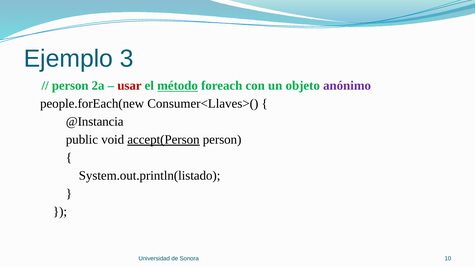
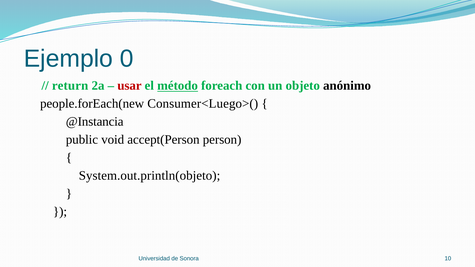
3: 3 -> 0
person at (70, 86): person -> return
anónimo colour: purple -> black
Consumer<Llaves>(: Consumer<Llaves>( -> Consumer<Luego>(
accept(Person underline: present -> none
System.out.println(listado: System.out.println(listado -> System.out.println(objeto
